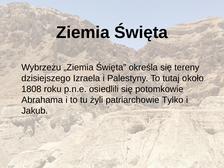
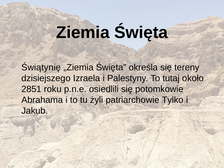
Wybrzeżu: Wybrzeżu -> Świątynię
1808: 1808 -> 2851
